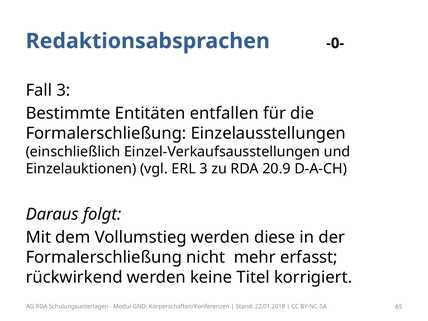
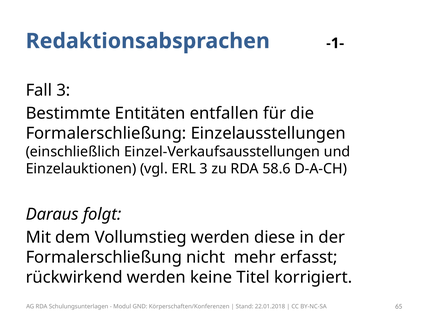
-0-: -0- -> -1-
20.9: 20.9 -> 58.6
